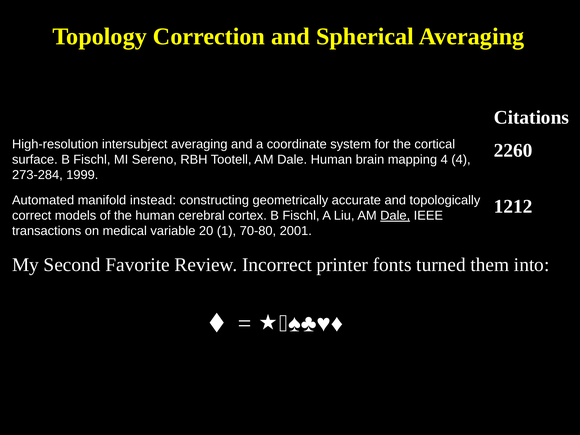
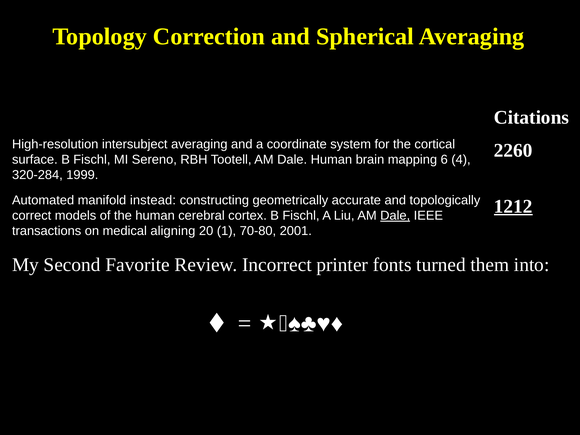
mapping 4: 4 -> 6
273-284: 273-284 -> 320-284
1212 underline: none -> present
variable: variable -> aligning
